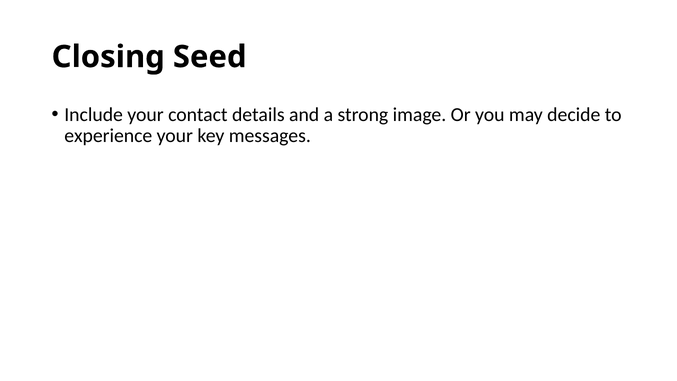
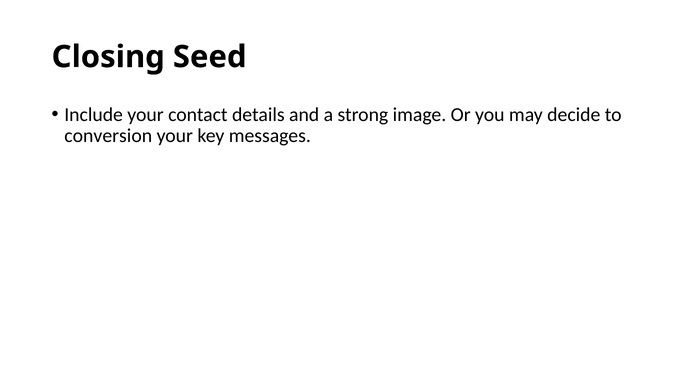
experience: experience -> conversion
